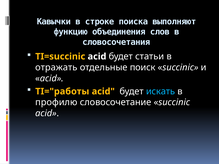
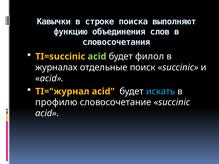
acid at (97, 57) colour: white -> light green
статьи: статьи -> филол
отражать: отражать -> журналах
TI="работы: TI="работы -> TI="журнал
